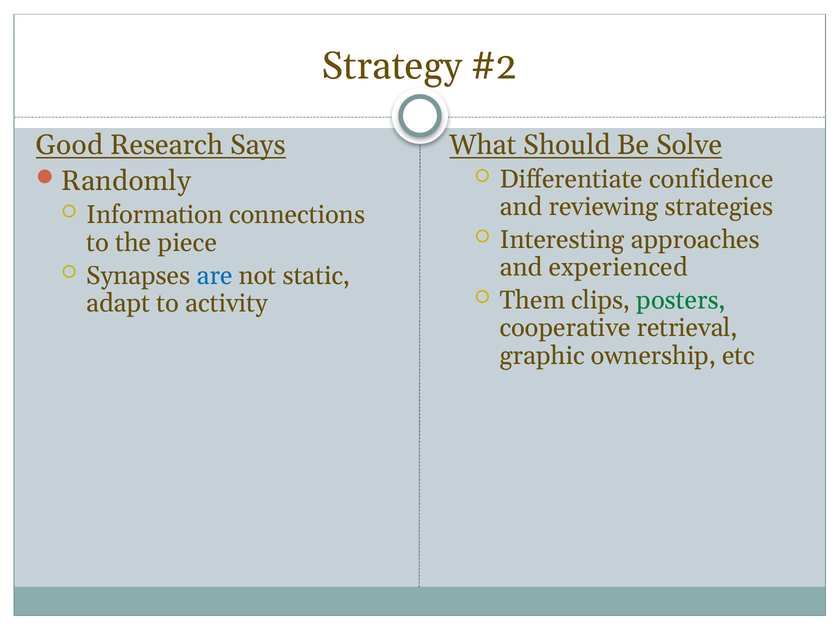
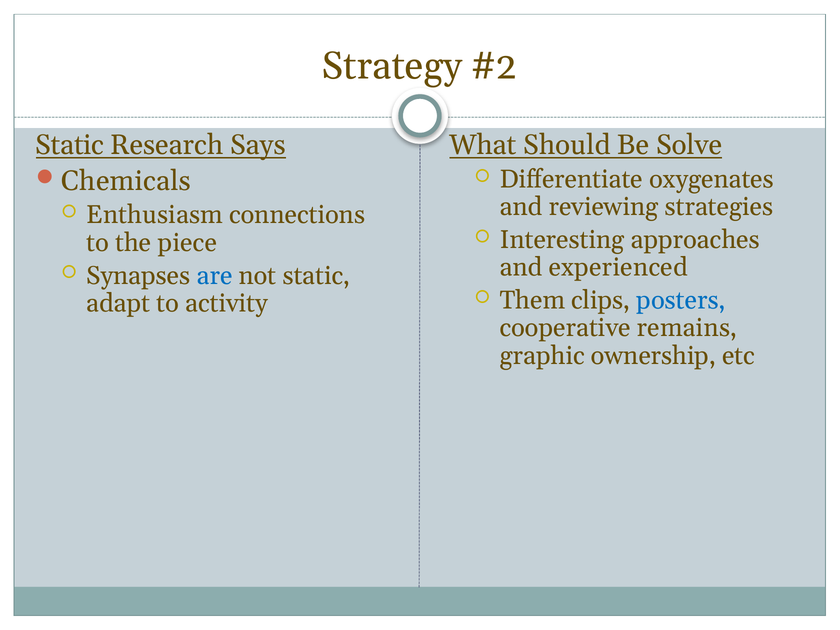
Good at (70, 145): Good -> Static
Randomly: Randomly -> Chemicals
confidence: confidence -> oxygenates
Information: Information -> Enthusiasm
posters colour: green -> blue
retrieval: retrieval -> remains
